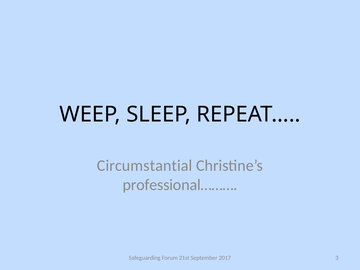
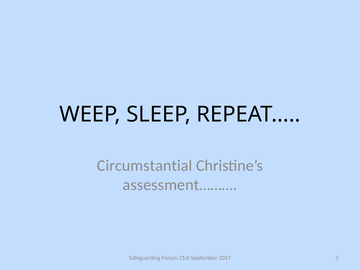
professional………: professional……… -> assessment………
